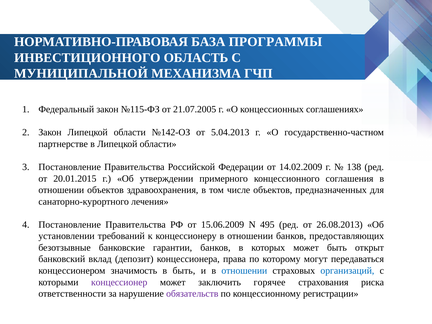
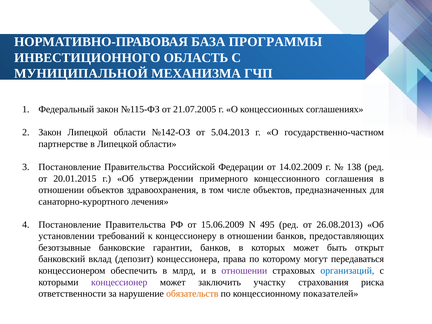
значимость: значимость -> обеспечить
в быть: быть -> млрд
отношении at (244, 271) colour: blue -> purple
горячее: горячее -> участку
обязательств colour: purple -> orange
регистрации: регистрации -> показателей
